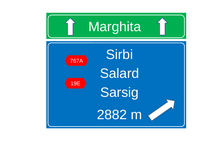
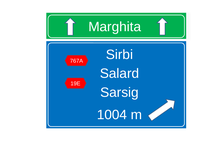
2882: 2882 -> 1004
